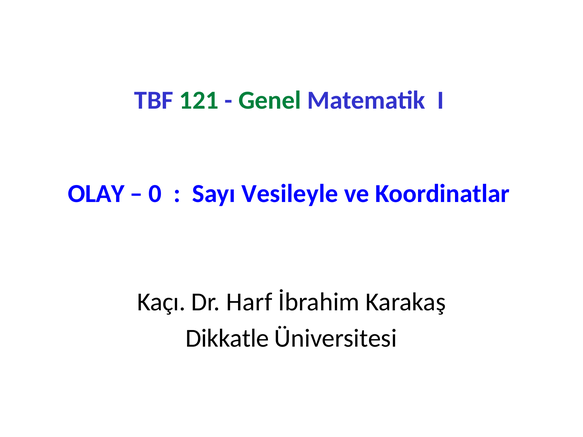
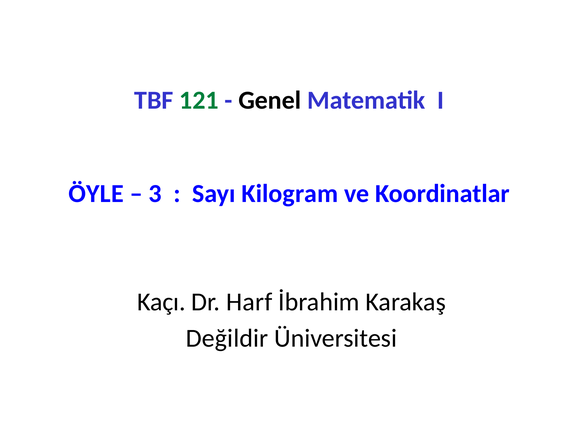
Genel colour: green -> black
OLAY: OLAY -> ÖYLE
0: 0 -> 3
Vesileyle: Vesileyle -> Kilogram
Dikkatle: Dikkatle -> Değildir
